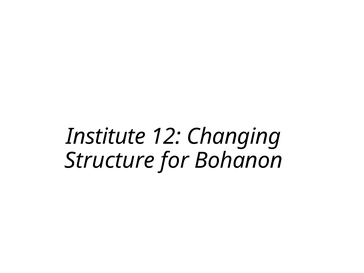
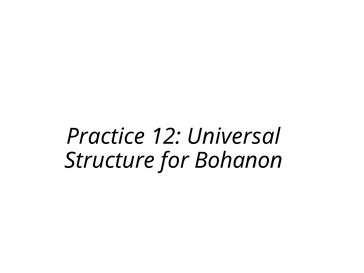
Institute: Institute -> Practice
Changing: Changing -> Universal
